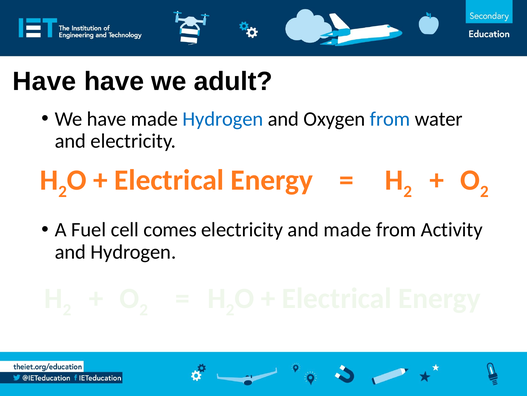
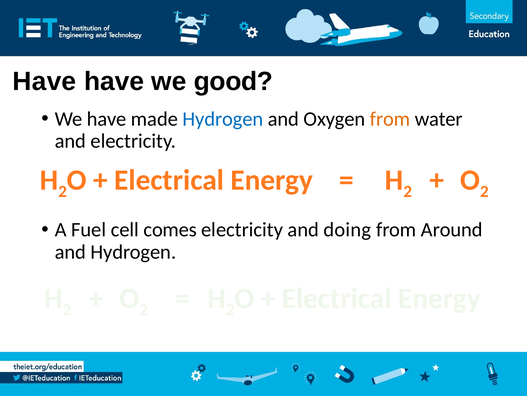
adult: adult -> good
from at (390, 119) colour: blue -> orange
and made: made -> doing
Activity: Activity -> Around
